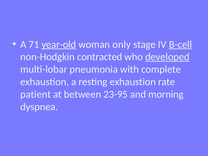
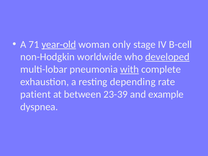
B-cell underline: present -> none
contracted: contracted -> worldwide
with underline: none -> present
resting exhaustion: exhaustion -> depending
23-95: 23-95 -> 23-39
morning: morning -> example
